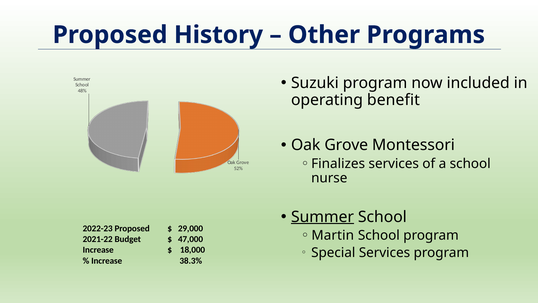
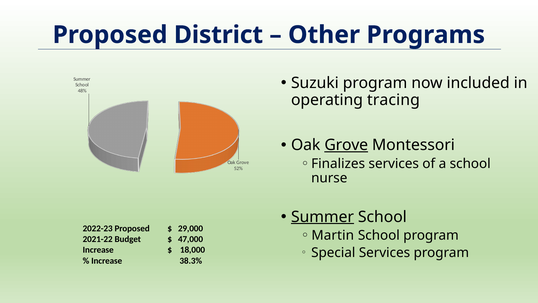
History: History -> District
benefit: benefit -> tracing
Grove at (346, 145) underline: none -> present
